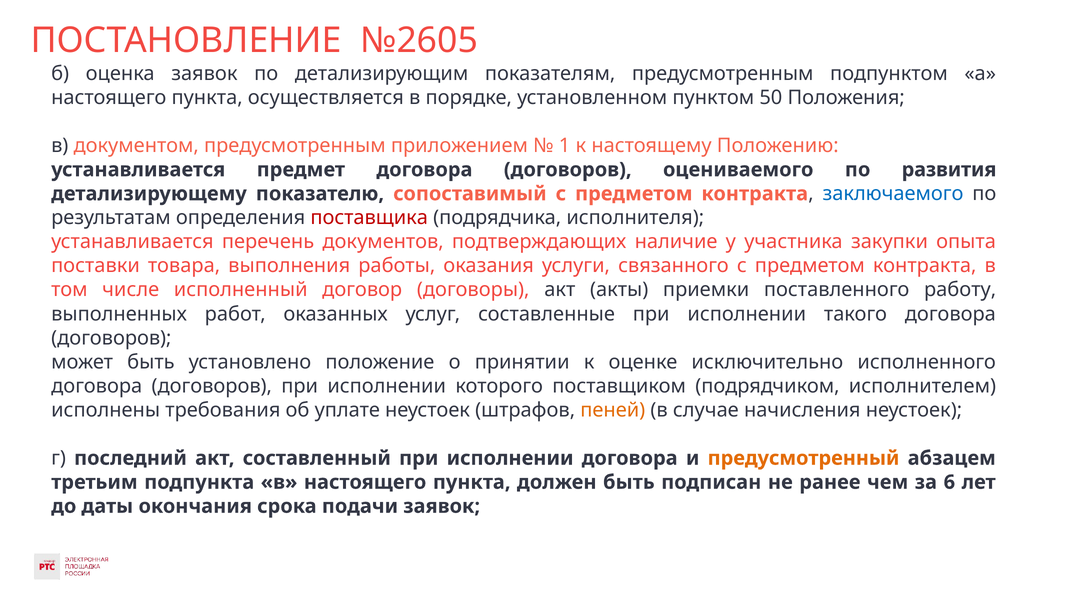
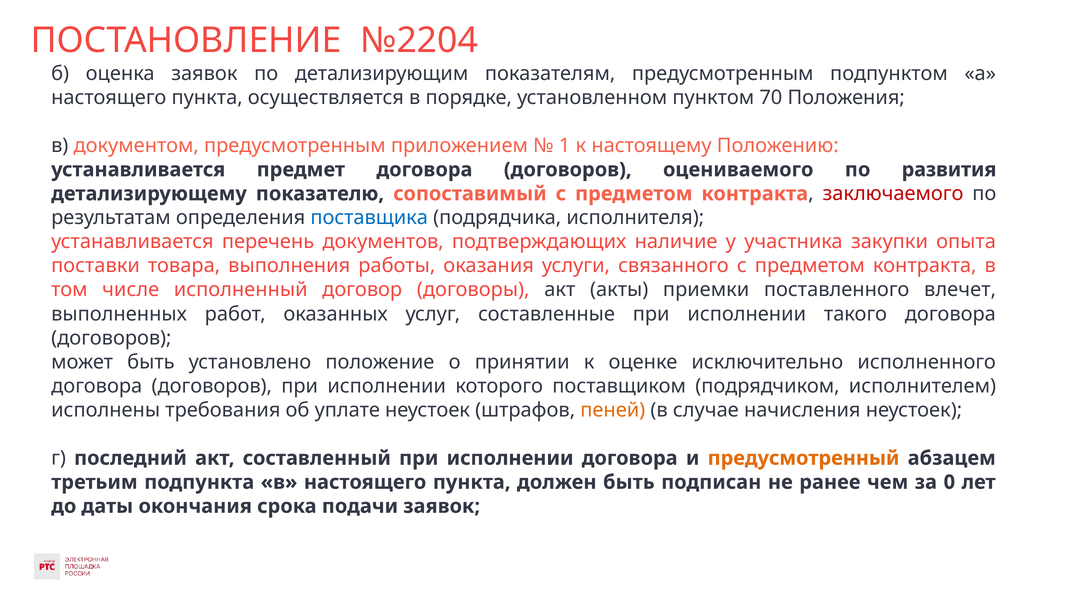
№2605: №2605 -> №2204
50: 50 -> 70
заключаемого colour: blue -> red
поставщика colour: red -> blue
работу: работу -> влечет
6: 6 -> 0
